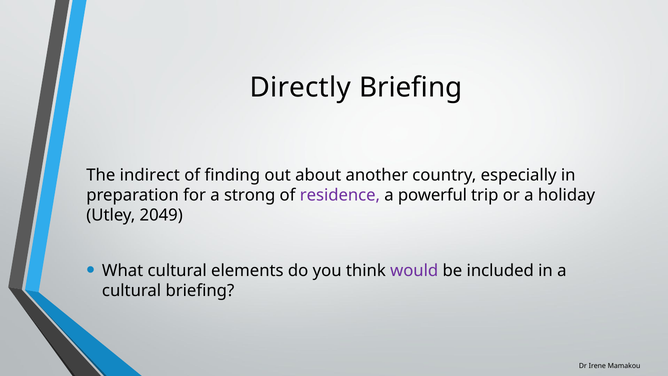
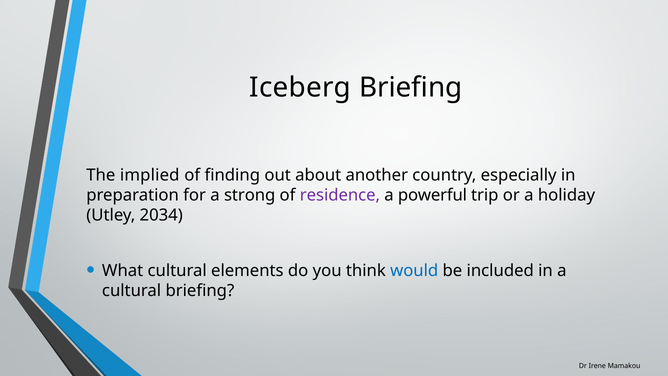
Directly: Directly -> Iceberg
indirect: indirect -> implied
2049: 2049 -> 2034
would colour: purple -> blue
